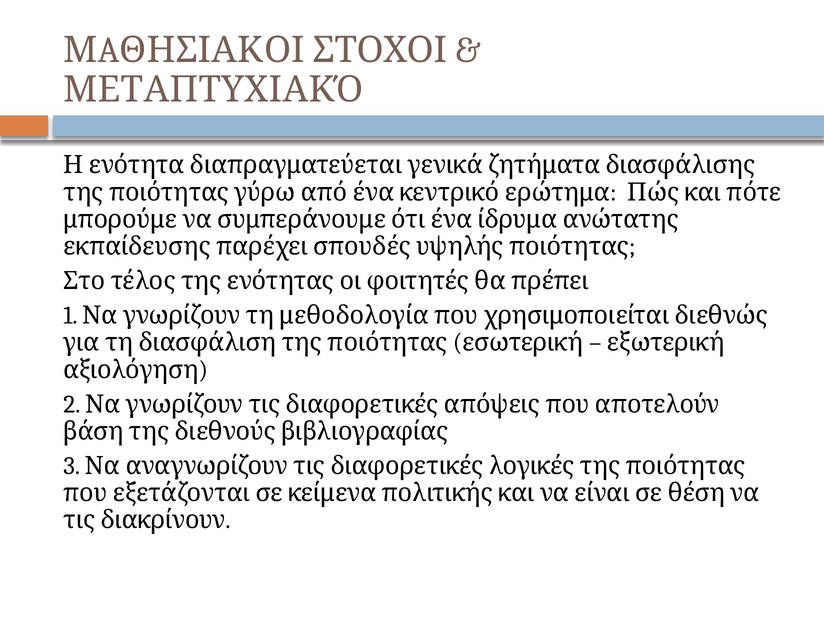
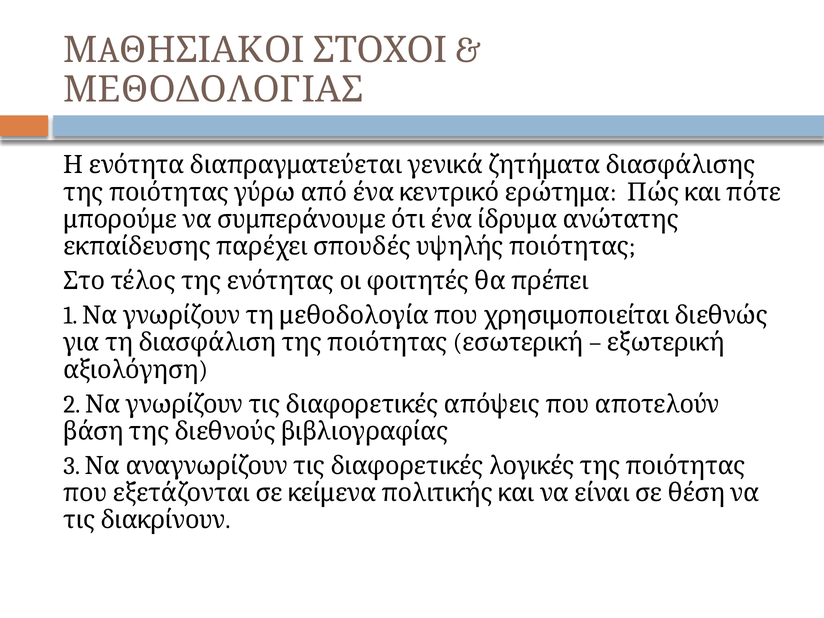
ΜΕΤΑΠΤΥΧΙΑΚΌ: ΜΕΤΑΠΤΥΧΙΑΚΌ -> ΜΕΘΟΔΟΛΟΓΙΑΣ
